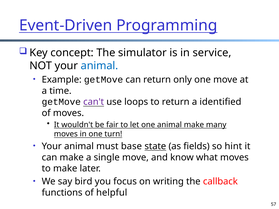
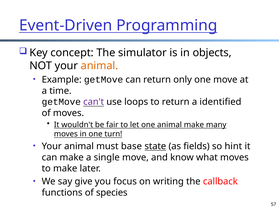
service: service -> objects
animal at (100, 66) colour: blue -> orange
bird: bird -> give
helpful: helpful -> species
